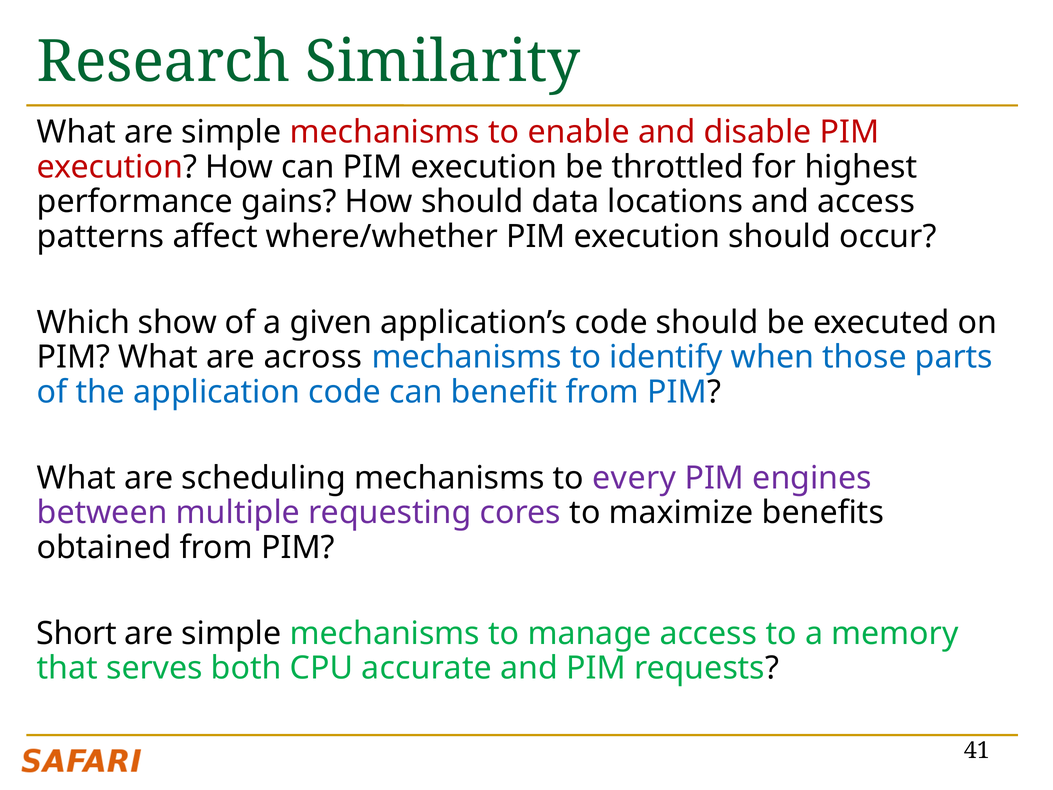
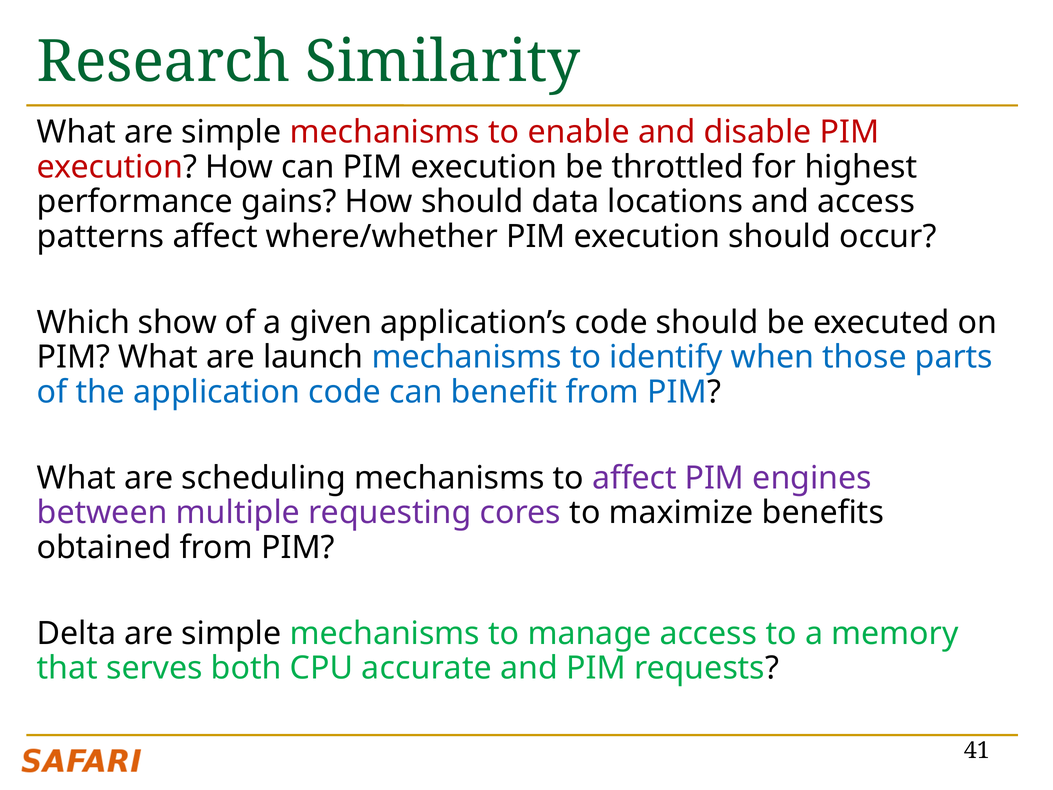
across: across -> launch
to every: every -> affect
Short: Short -> Delta
